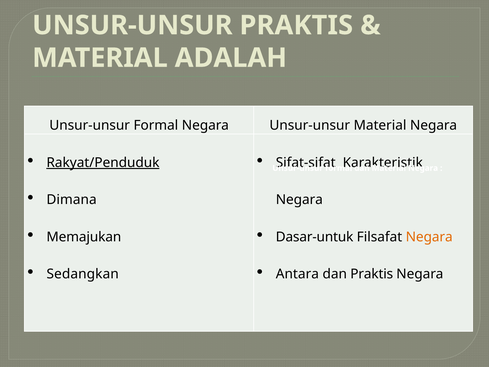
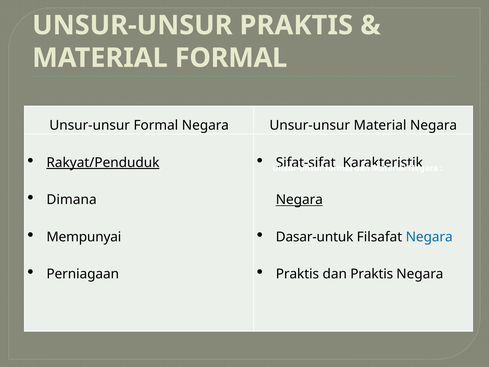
MATERIAL ADALAH: ADALAH -> FORMAL
Negara at (299, 200) underline: none -> present
Memajukan: Memajukan -> Mempunyai
Negara at (429, 237) colour: orange -> blue
Sedangkan: Sedangkan -> Perniagaan
Antara at (297, 274): Antara -> Praktis
